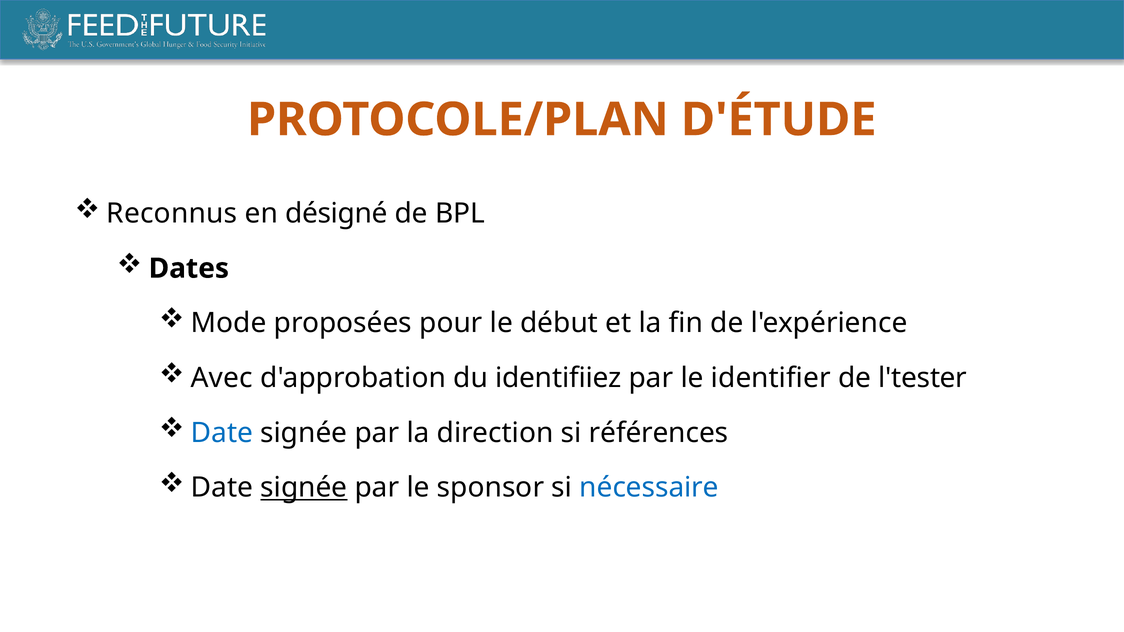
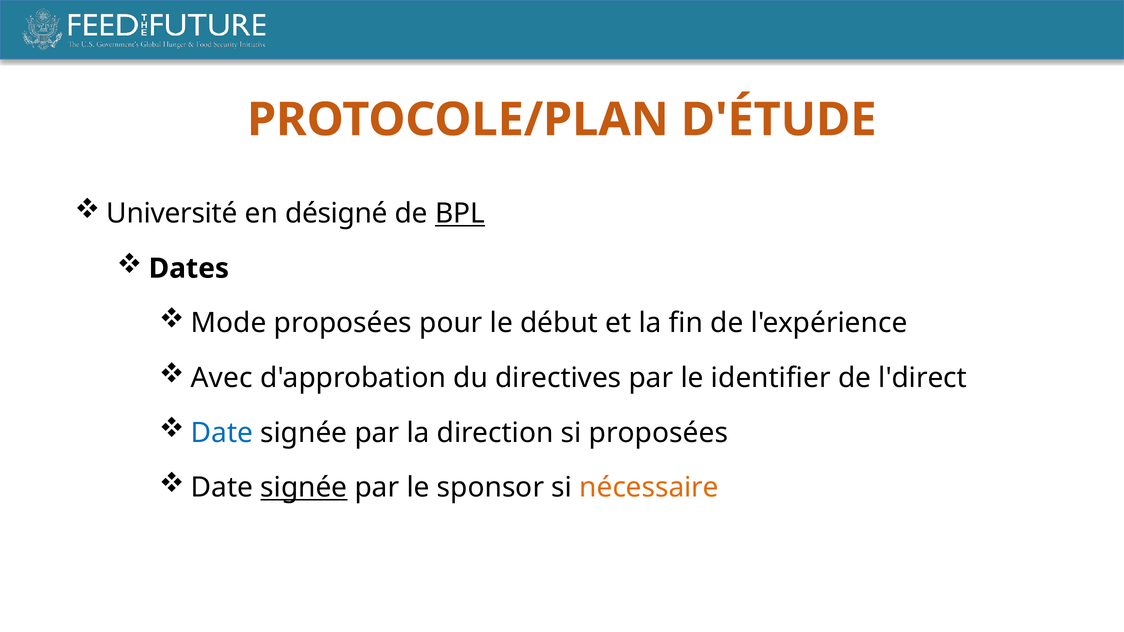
Reconnus: Reconnus -> Université
BPL underline: none -> present
identifiiez: identifiiez -> directives
l'tester: l'tester -> l'direct
si références: références -> proposées
nécessaire colour: blue -> orange
